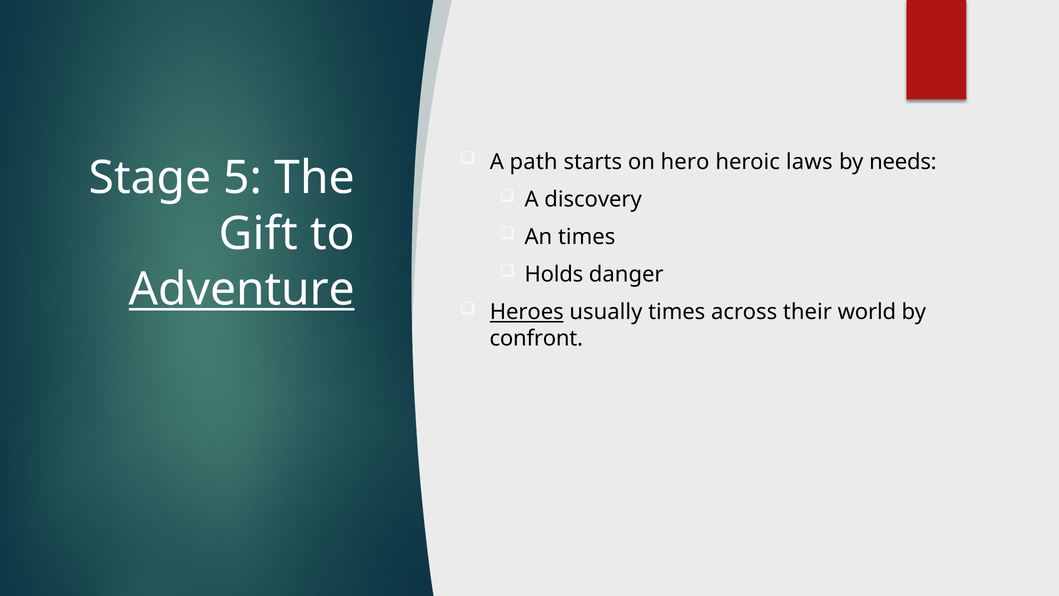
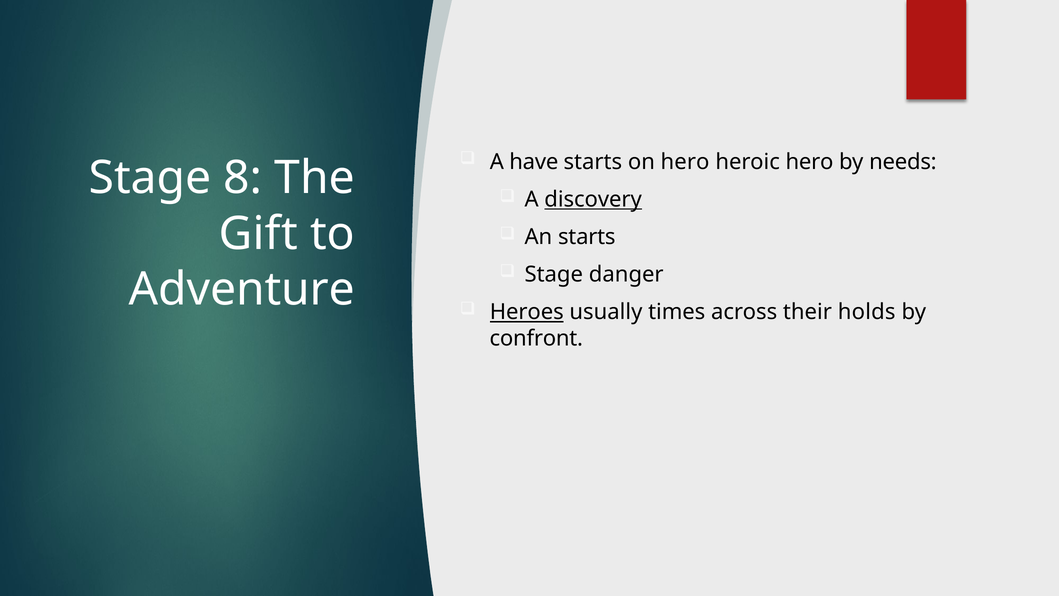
path: path -> have
heroic laws: laws -> hero
5: 5 -> 8
discovery underline: none -> present
An times: times -> starts
Holds at (554, 274): Holds -> Stage
Adventure underline: present -> none
world: world -> holds
